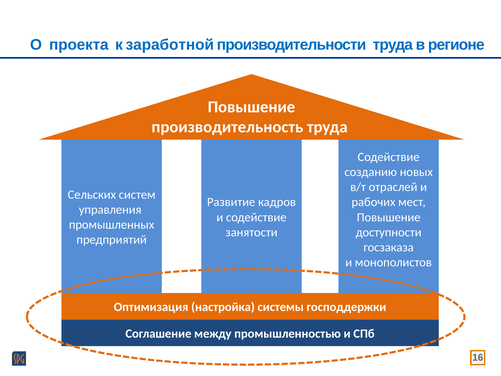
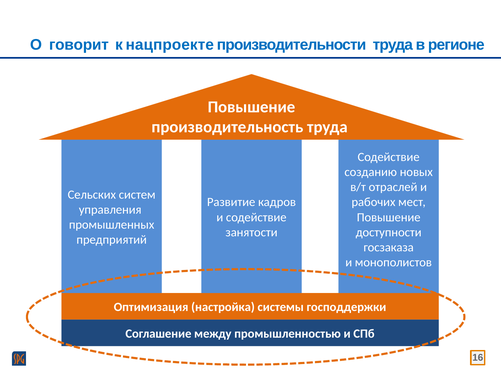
проекта: проекта -> говорит
заработной: заработной -> нацпроекте
